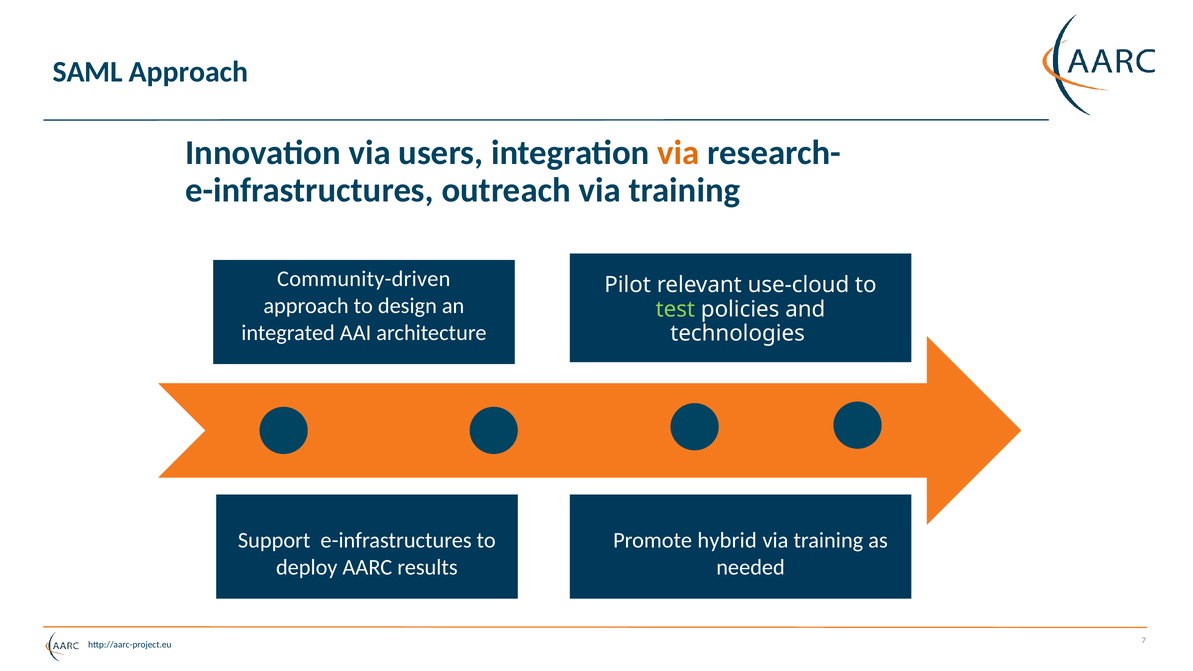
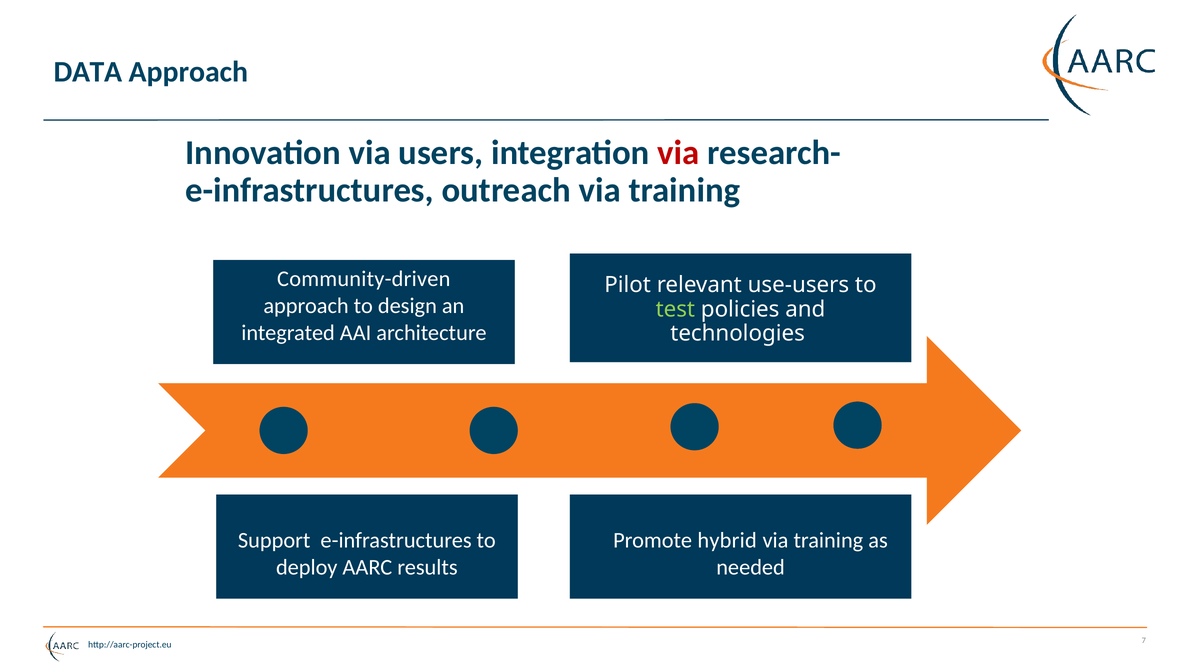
SAML: SAML -> DATA
via at (678, 153) colour: orange -> red
use-cloud: use-cloud -> use-users
